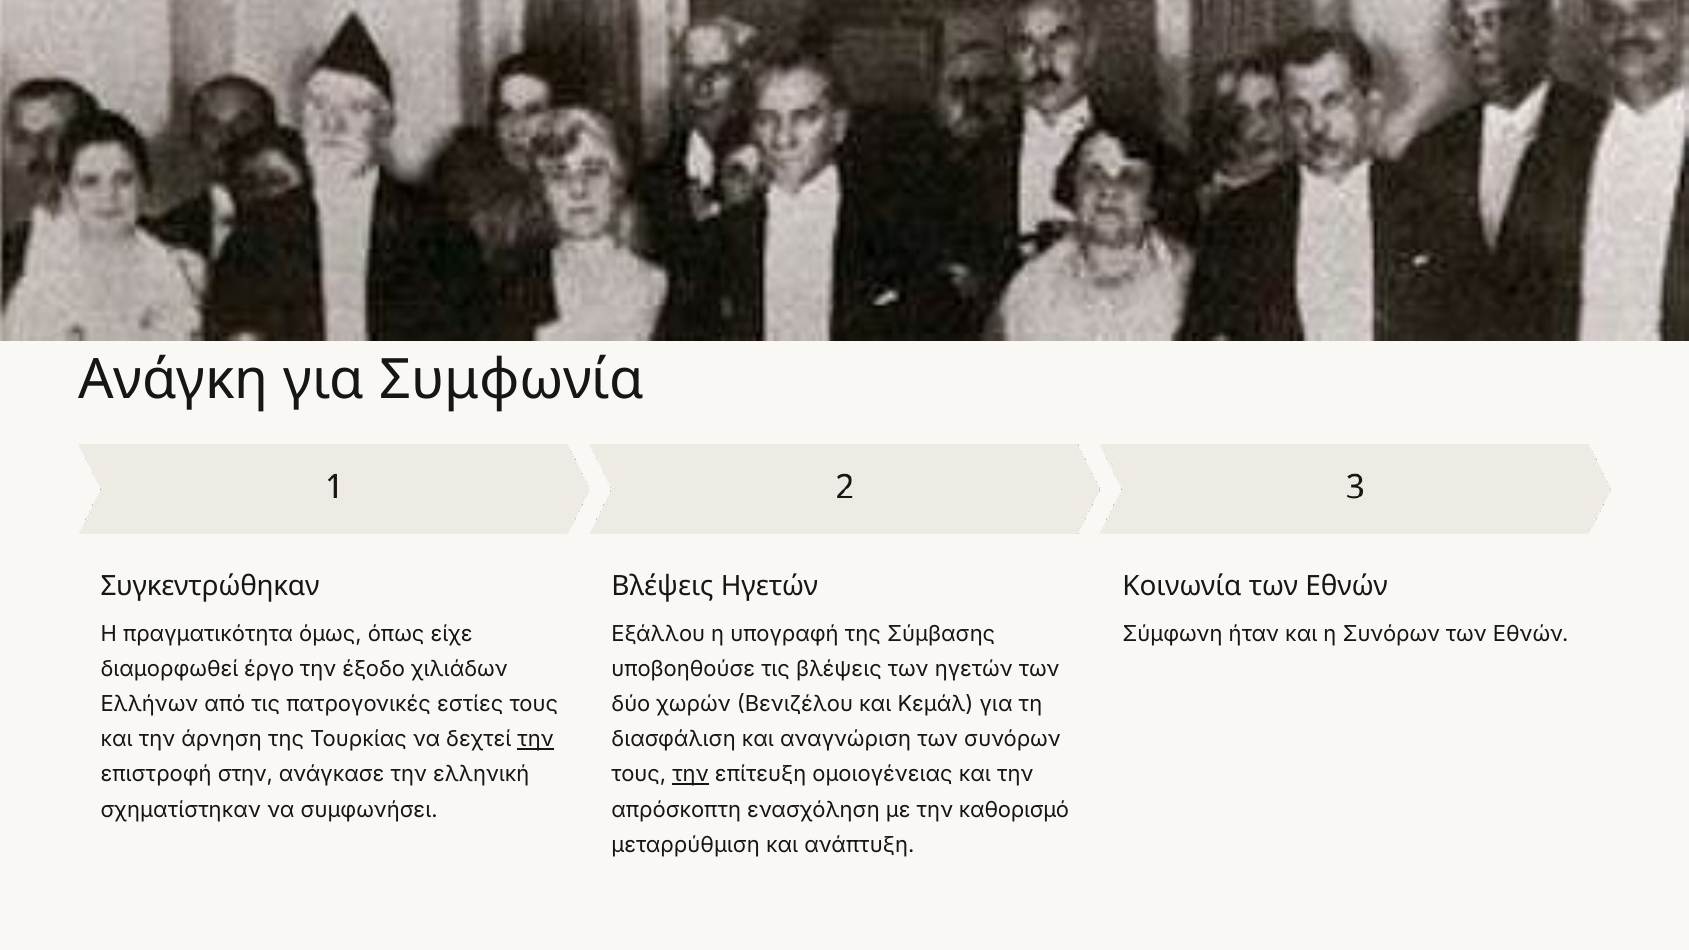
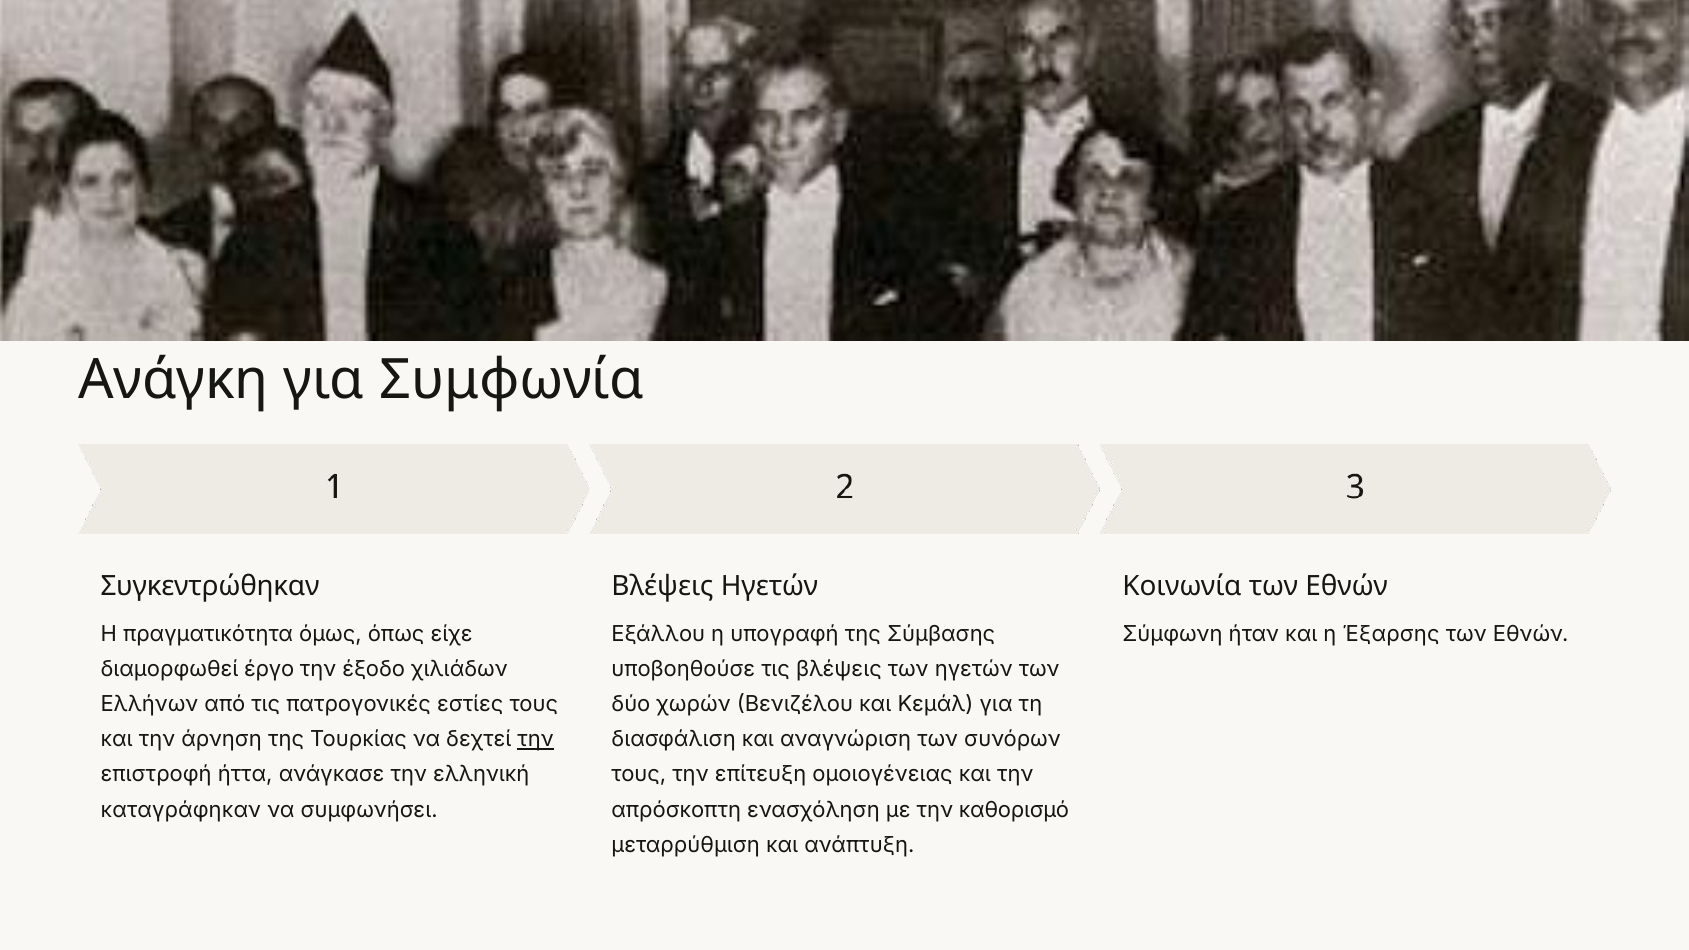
η Συνόρων: Συνόρων -> Έξαρσης
την at (691, 775) underline: present -> none
στην: στην -> ήττα
σχηματίστηκαν: σχηματίστηκαν -> καταγράφηκαν
